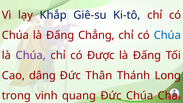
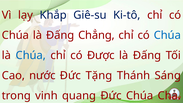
Chúa at (31, 55) colour: purple -> blue
dâng: dâng -> nước
Thân: Thân -> Tặng
Long: Long -> Sáng
